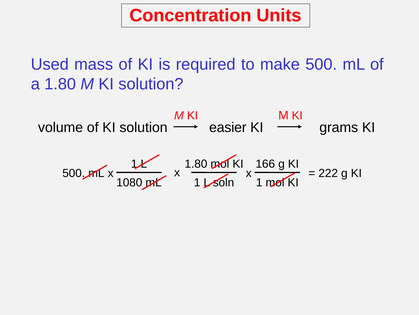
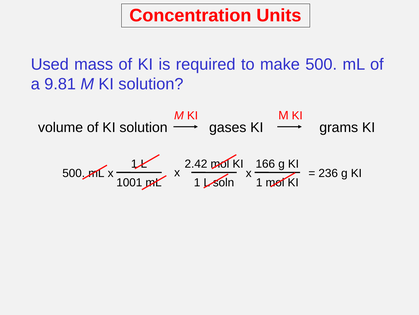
a 1.80: 1.80 -> 9.81
easier: easier -> gases
1.80 at (196, 163): 1.80 -> 2.42
222: 222 -> 236
1080: 1080 -> 1001
